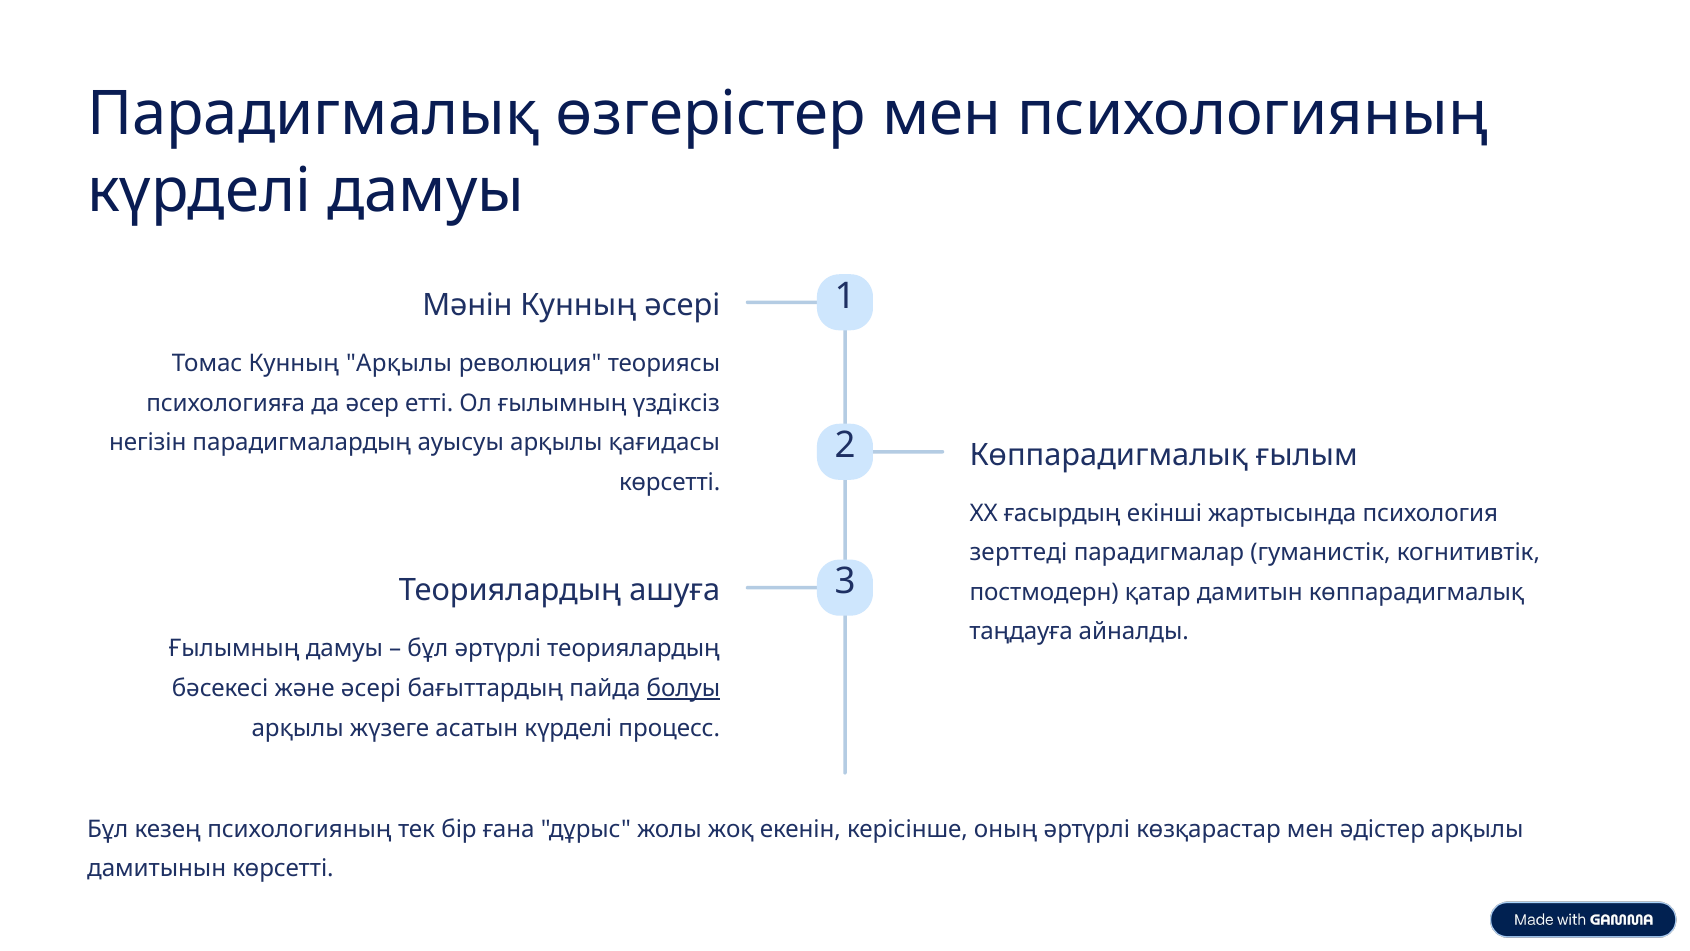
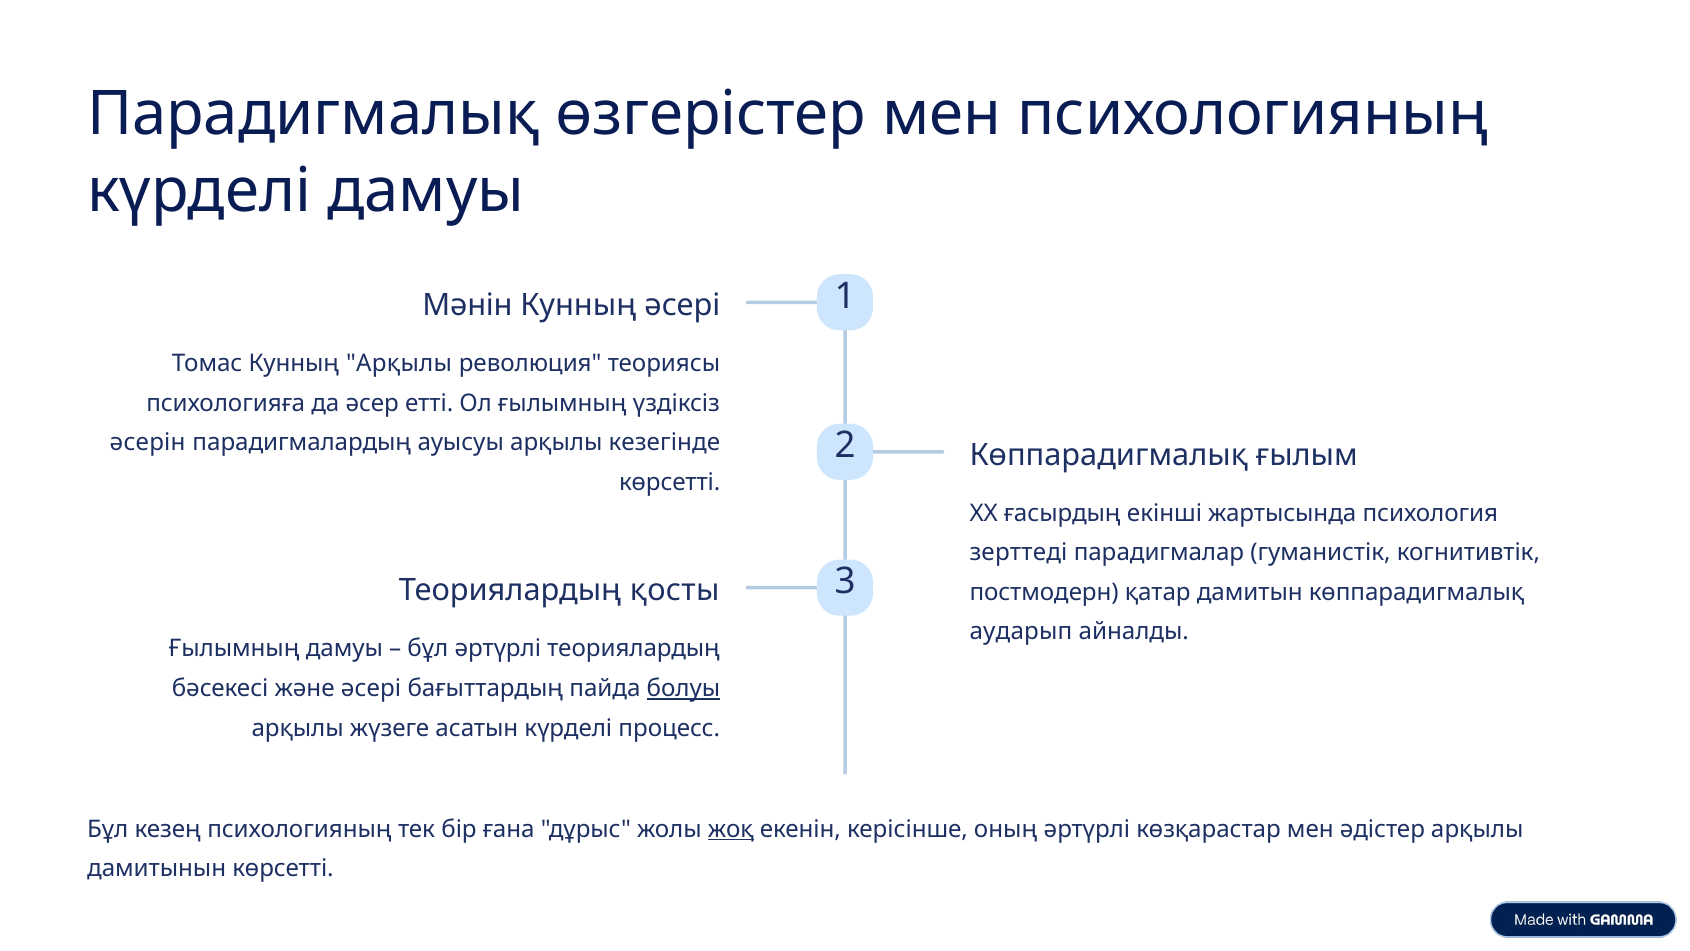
негізін: негізін -> әсерін
қағидасы: қағидасы -> кезегінде
ашуға: ашуға -> қосты
таңдауға: таңдауға -> аударып
жоқ underline: none -> present
